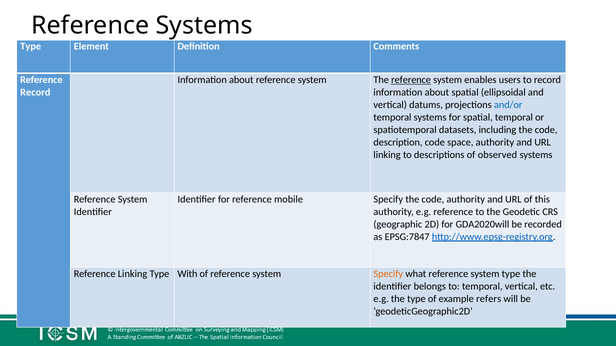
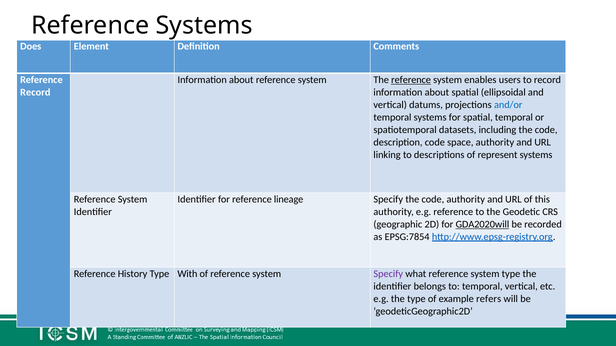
Type at (31, 47): Type -> Does
observed: observed -> represent
mobile: mobile -> lineage
GDA2020will underline: none -> present
EPSG:7847: EPSG:7847 -> EPSG:7854
Reference Linking: Linking -> History
Specify at (388, 274) colour: orange -> purple
